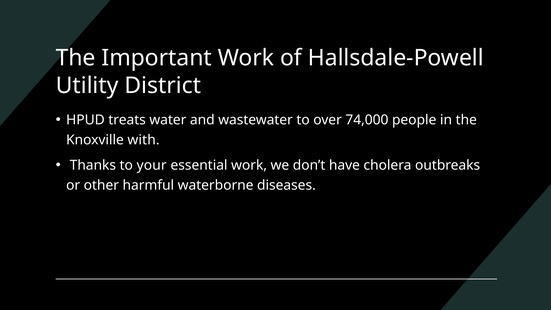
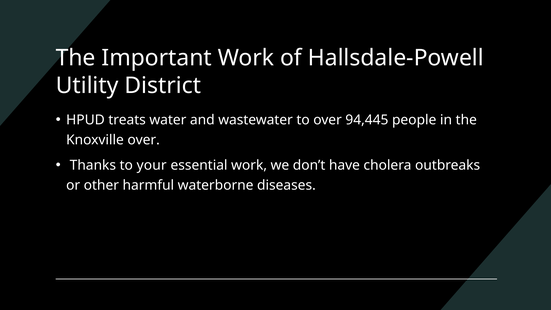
74,000: 74,000 -> 94,445
Knoxville with: with -> over
